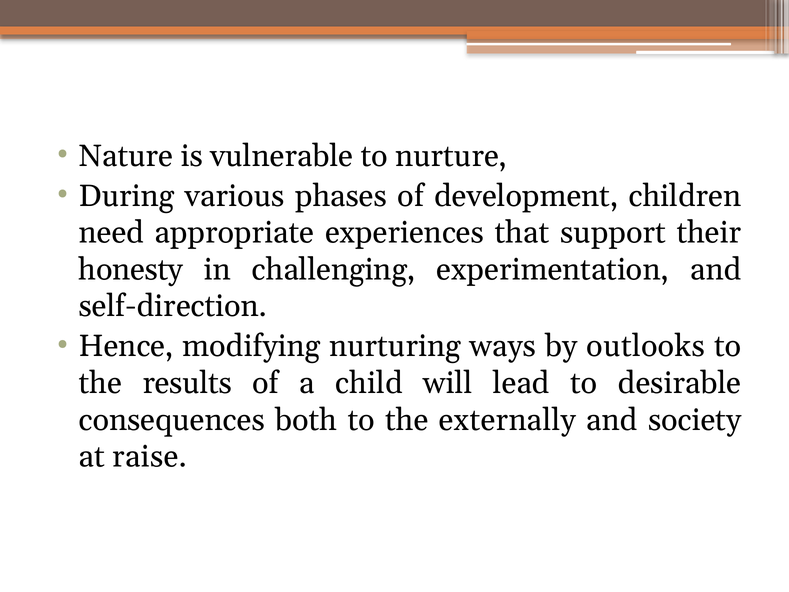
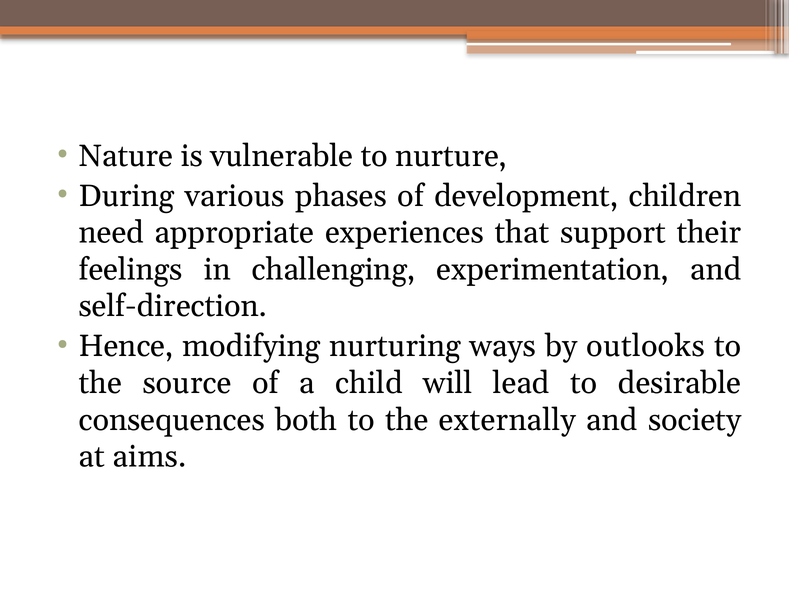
honesty: honesty -> feelings
results: results -> source
raise: raise -> aims
